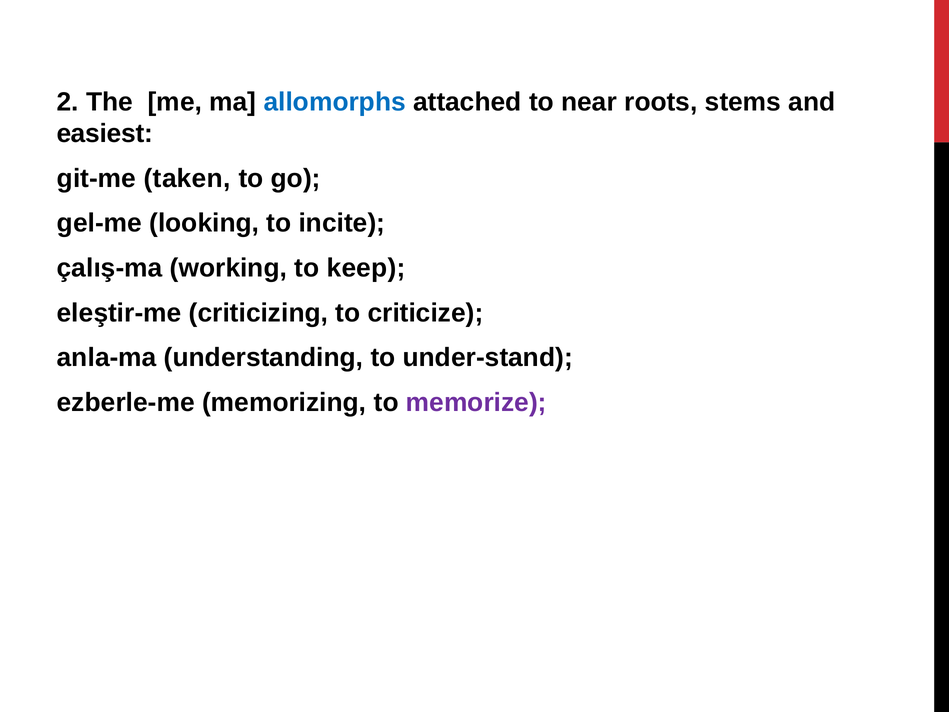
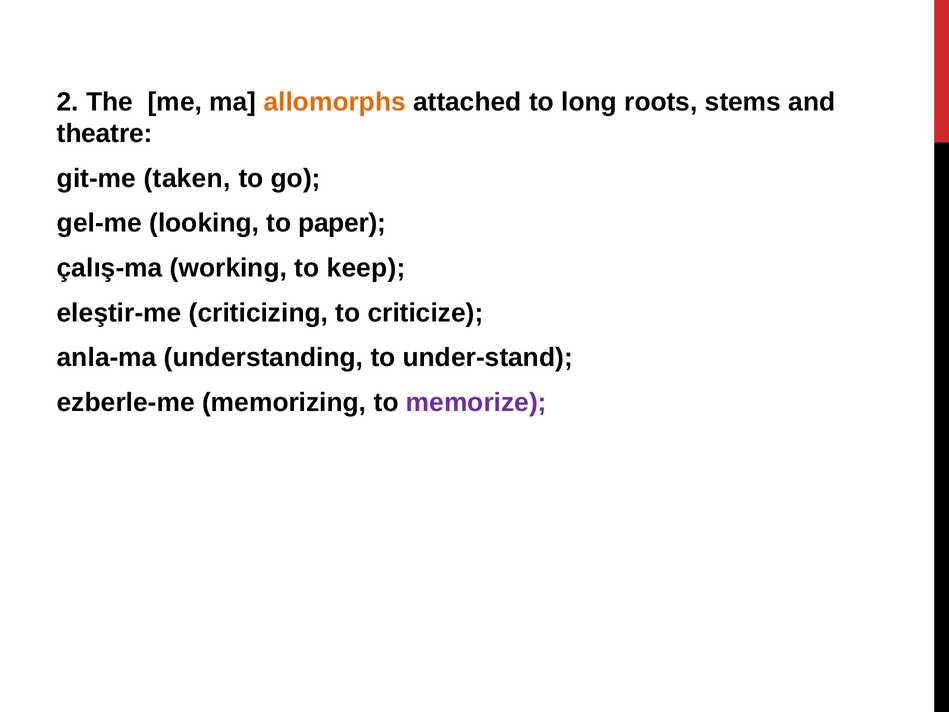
allomorphs colour: blue -> orange
near: near -> long
easiest: easiest -> theatre
incite: incite -> paper
